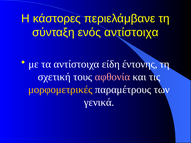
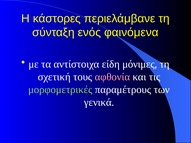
ενός αντίστοιχα: αντίστοιχα -> φαινόμενα
έντονης: έντονης -> μόνιμες
μορφομετρικές colour: yellow -> light green
